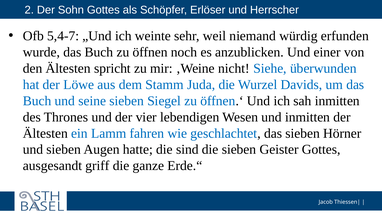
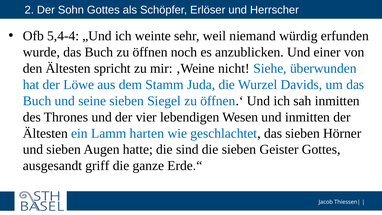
5,4-7: 5,4-7 -> 5,4-4
fahren: fahren -> harten
